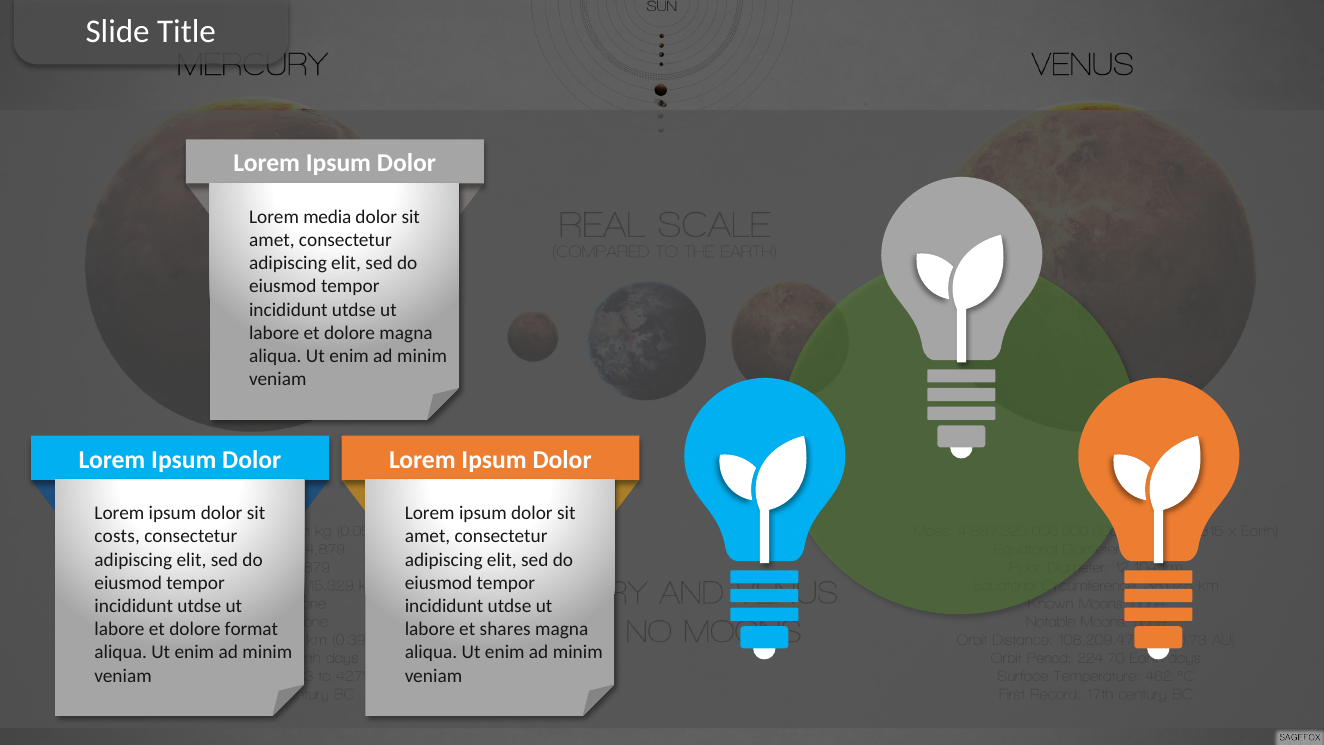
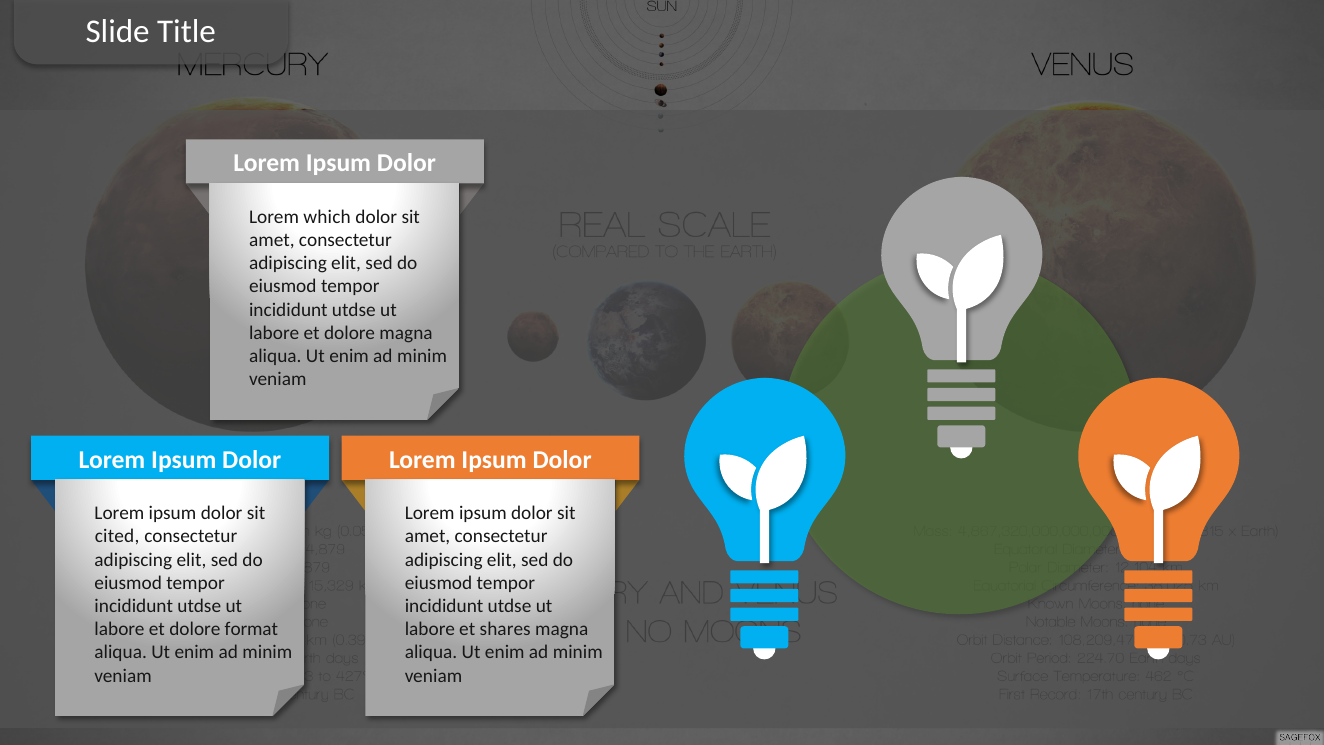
media: media -> which
costs: costs -> cited
